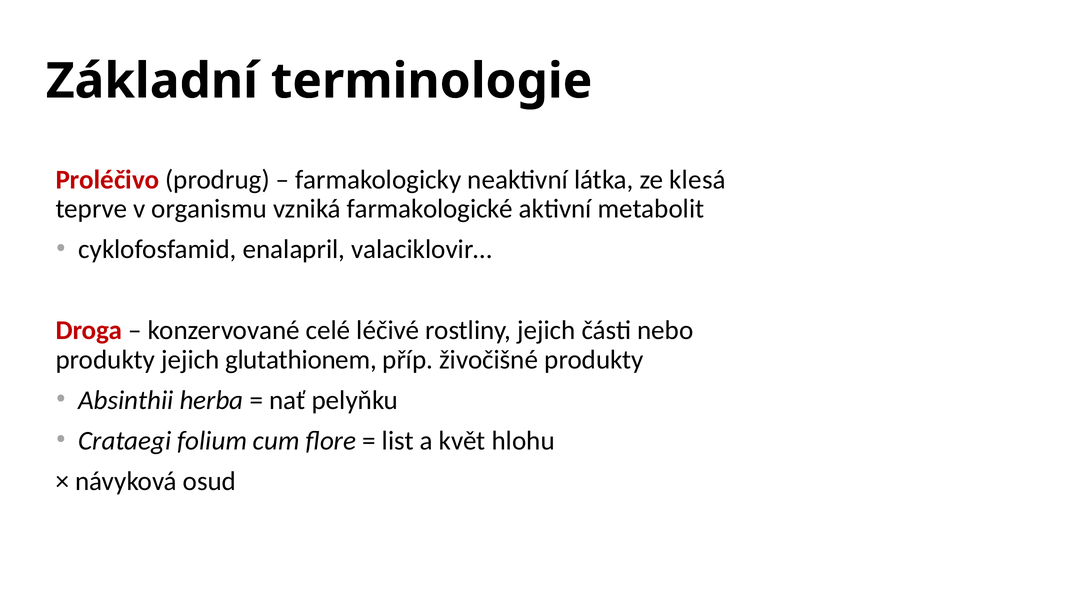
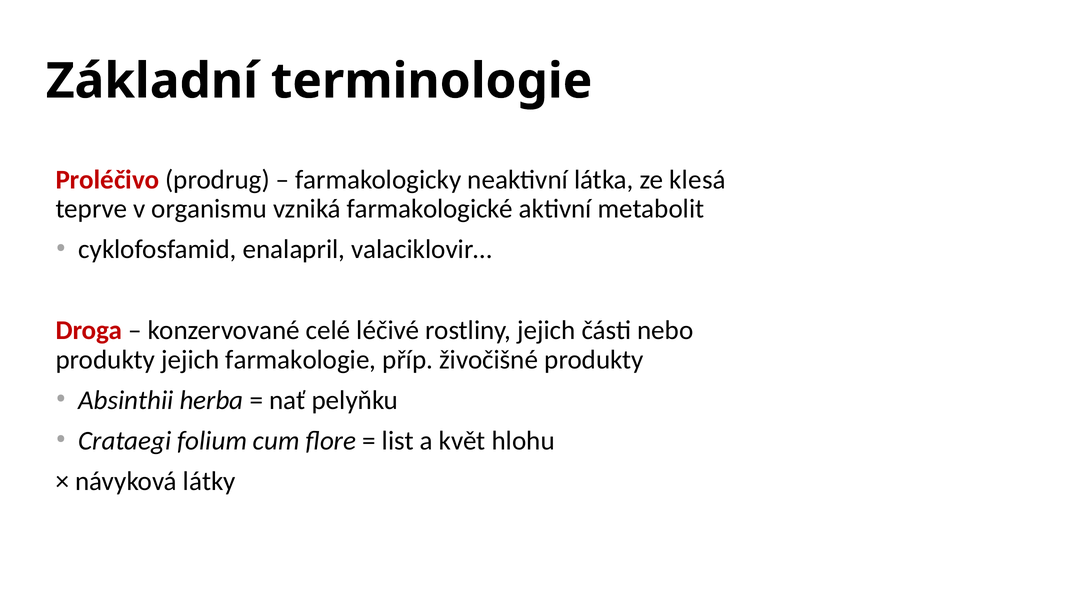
glutathionem: glutathionem -> farmakologie
osud: osud -> látky
